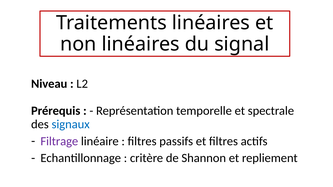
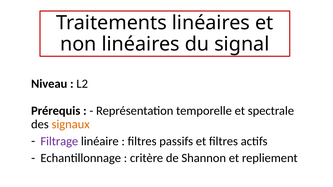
signaux colour: blue -> orange
